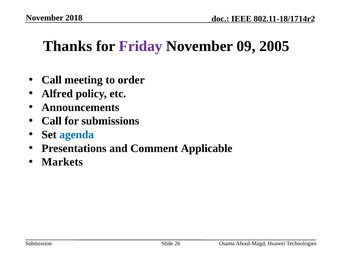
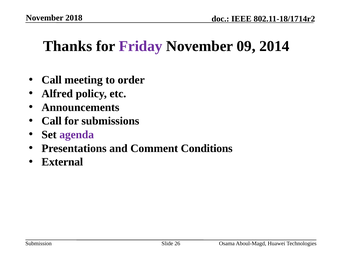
2005: 2005 -> 2014
agenda colour: blue -> purple
Applicable: Applicable -> Conditions
Markets: Markets -> External
